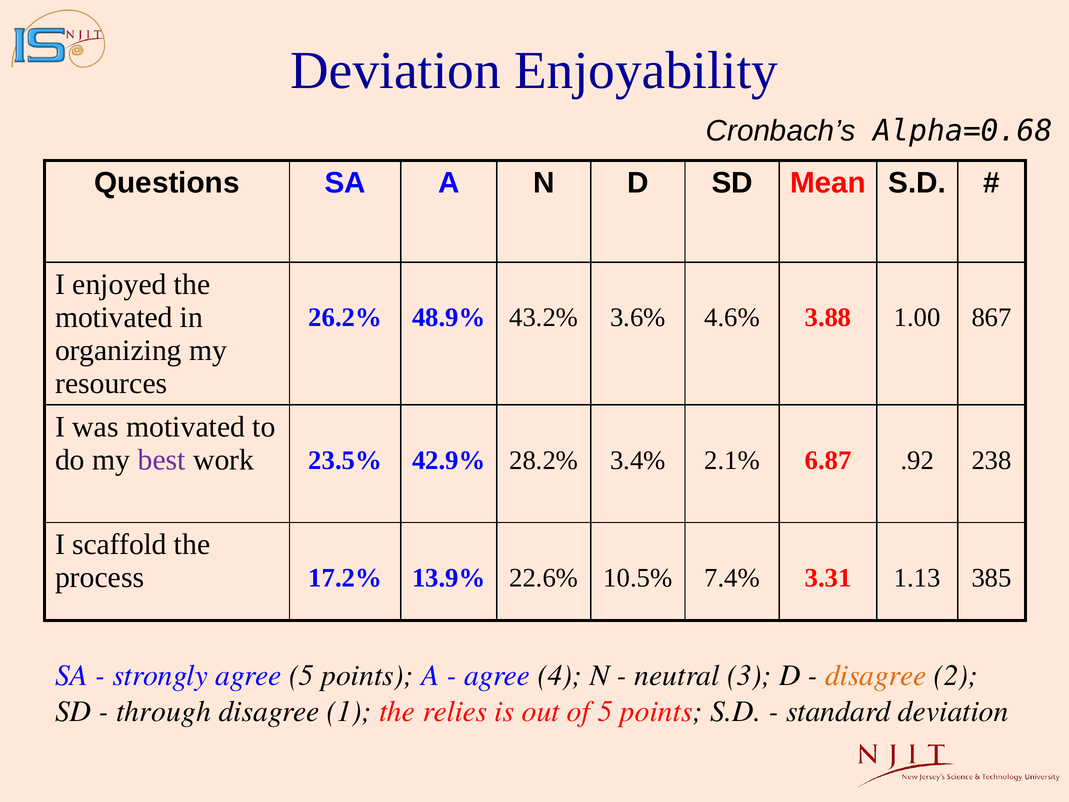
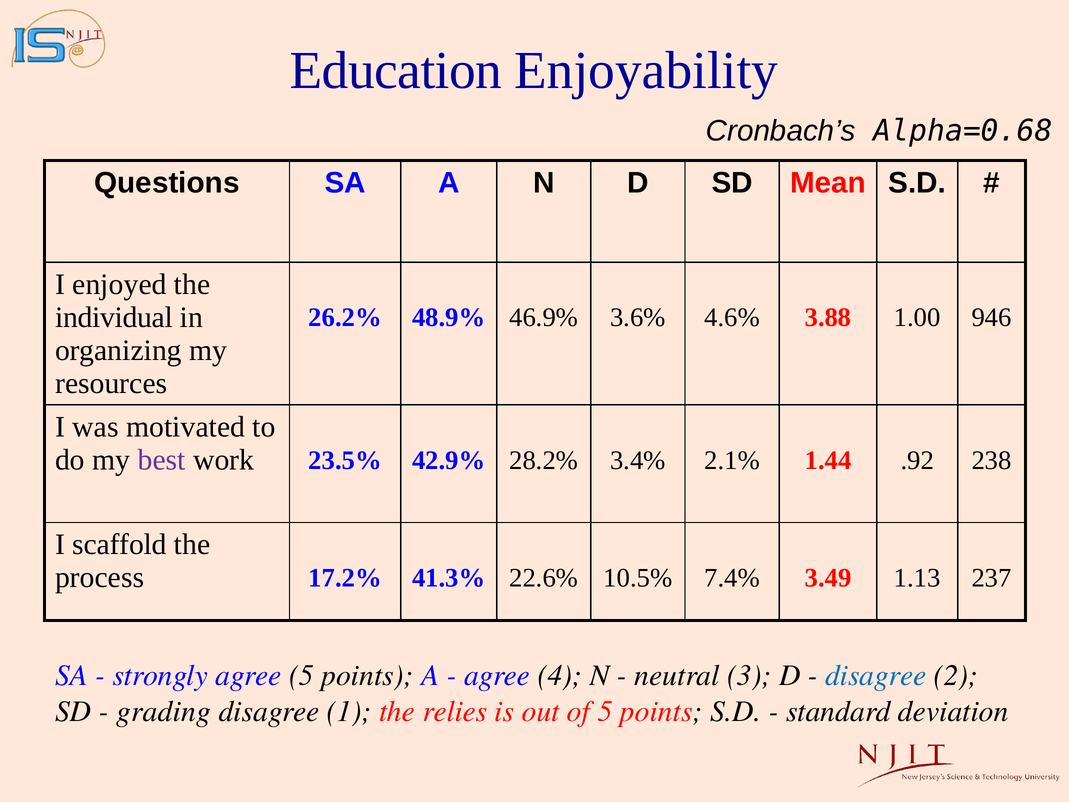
Deviation at (396, 71): Deviation -> Education
motivated at (114, 317): motivated -> individual
43.2%: 43.2% -> 46.9%
867: 867 -> 946
6.87: 6.87 -> 1.44
13.9%: 13.9% -> 41.3%
3.31: 3.31 -> 3.49
385: 385 -> 237
disagree at (876, 675) colour: orange -> blue
through: through -> grading
